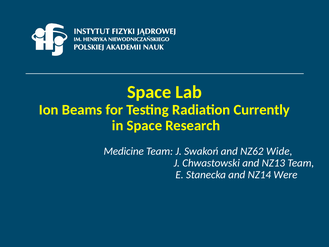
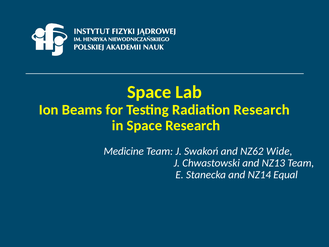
Radiation Currently: Currently -> Research
Were: Were -> Equal
